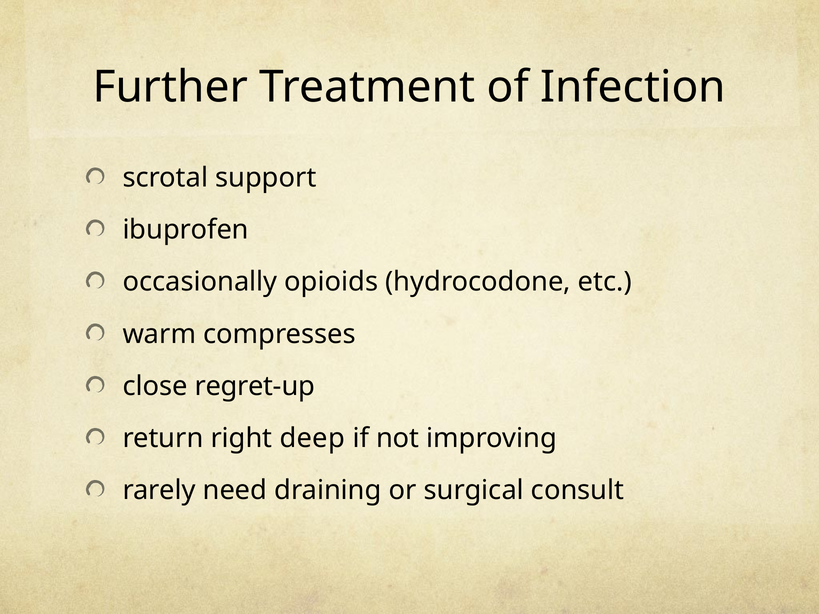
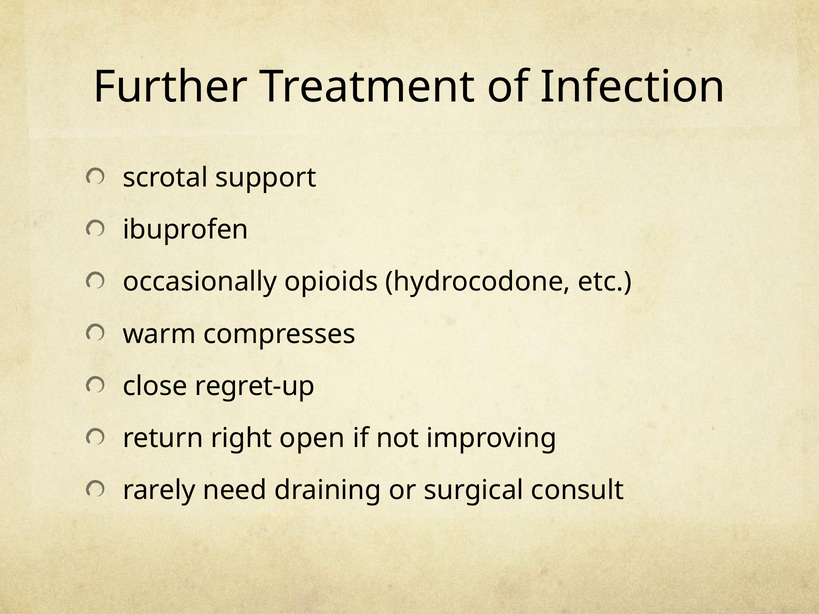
deep: deep -> open
